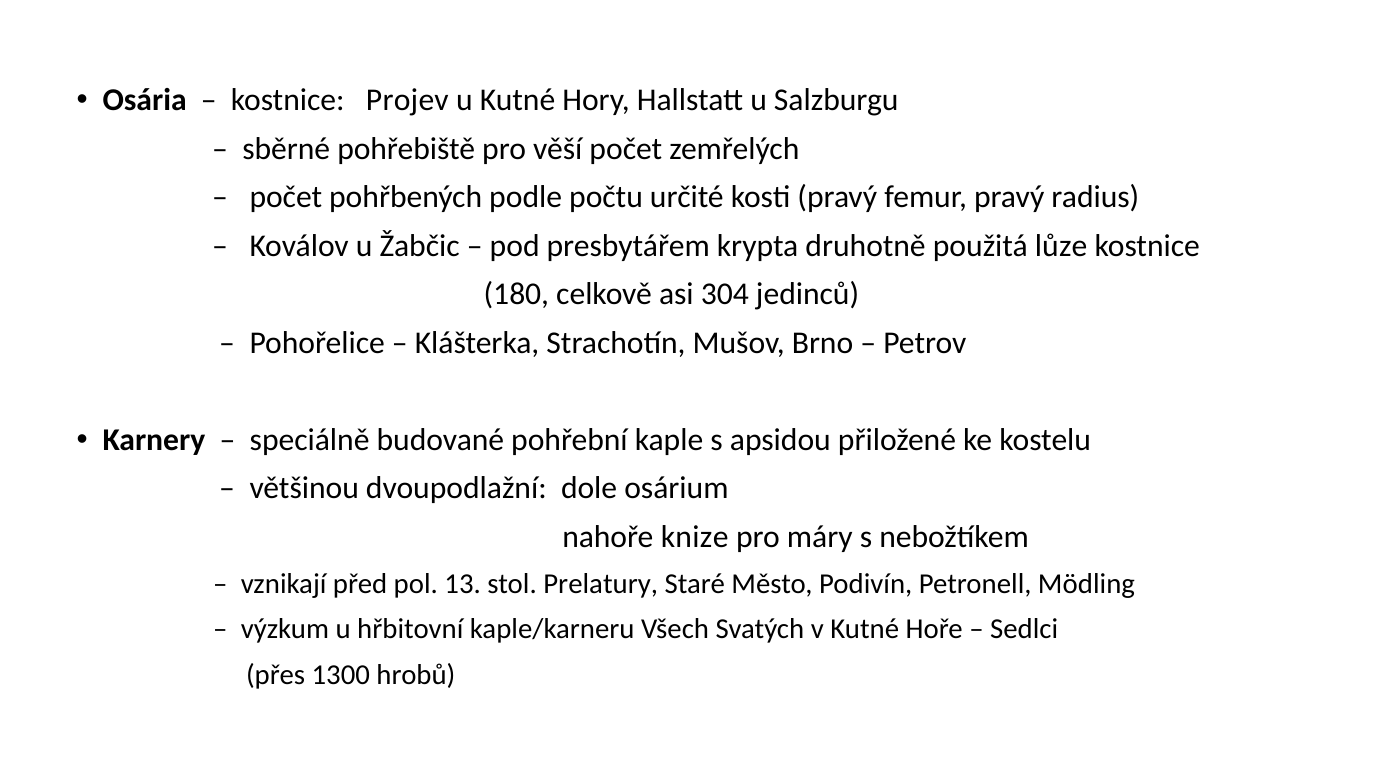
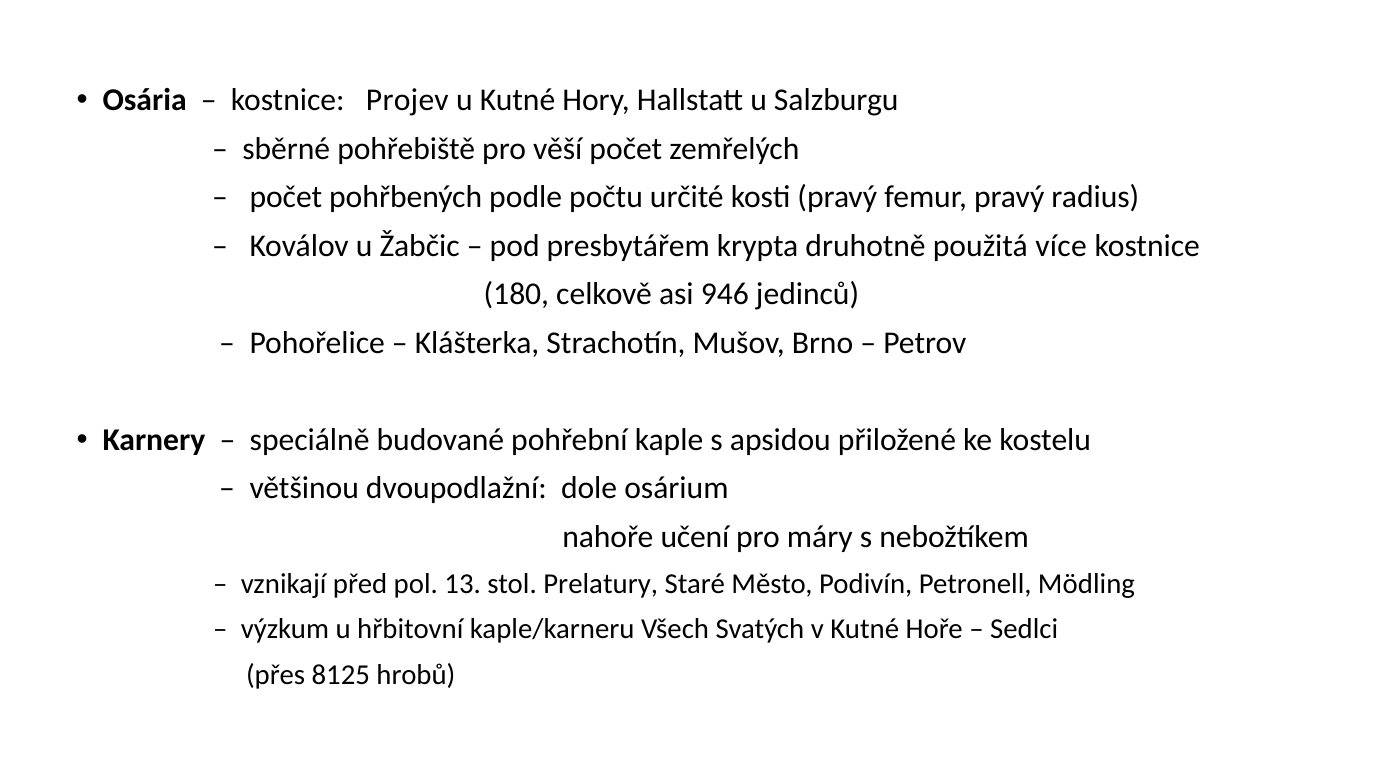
lůze: lůze -> více
304: 304 -> 946
knize: knize -> učení
1300: 1300 -> 8125
